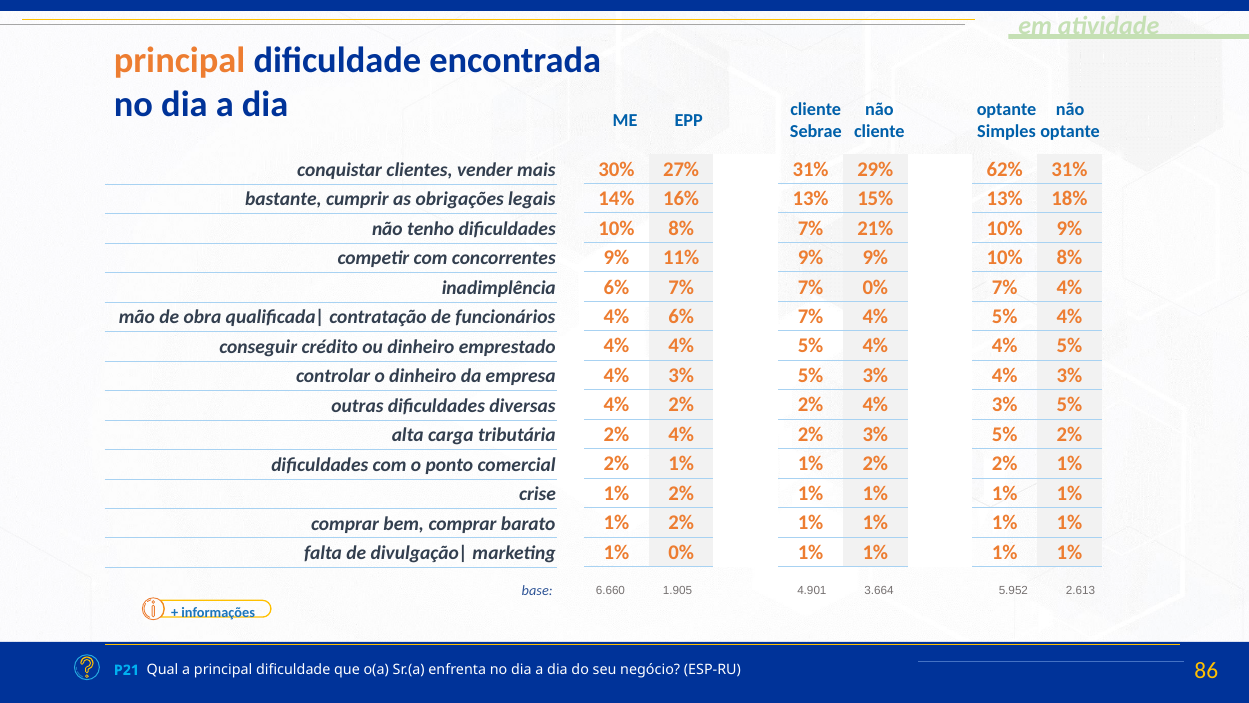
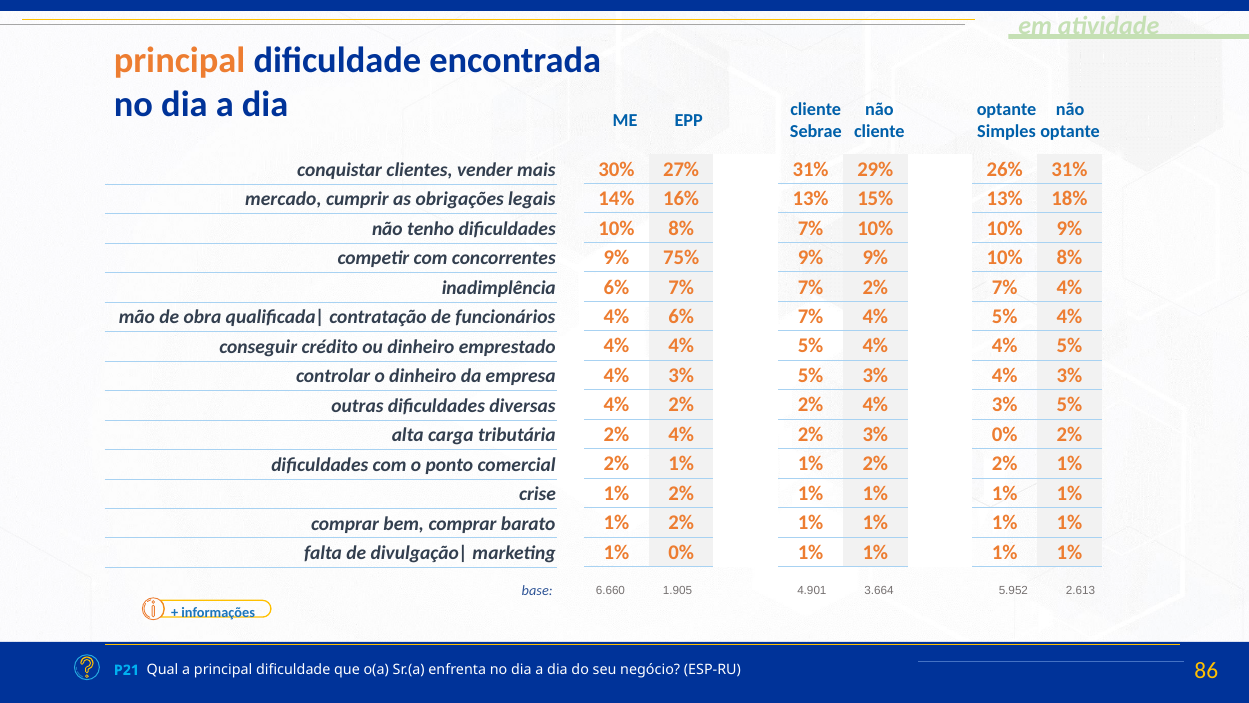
62%: 62% -> 26%
bastante: bastante -> mercado
7% 21%: 21% -> 10%
11%: 11% -> 75%
7% 0%: 0% -> 2%
2% 3% 5%: 5% -> 0%
